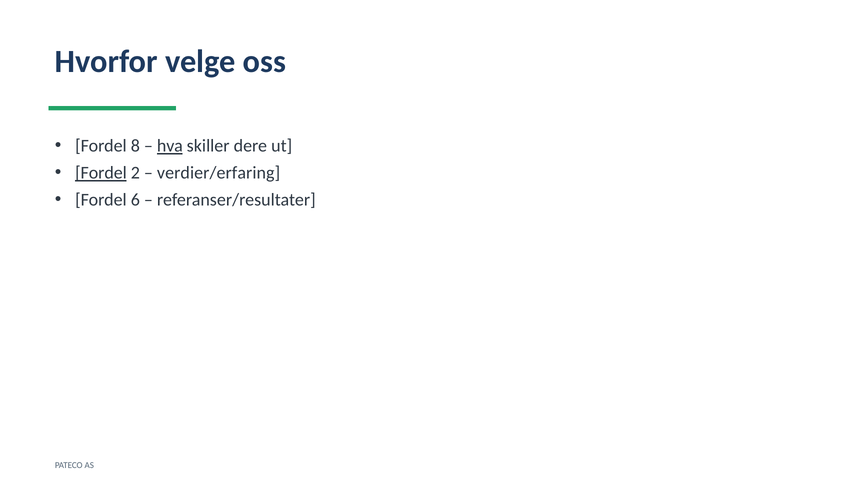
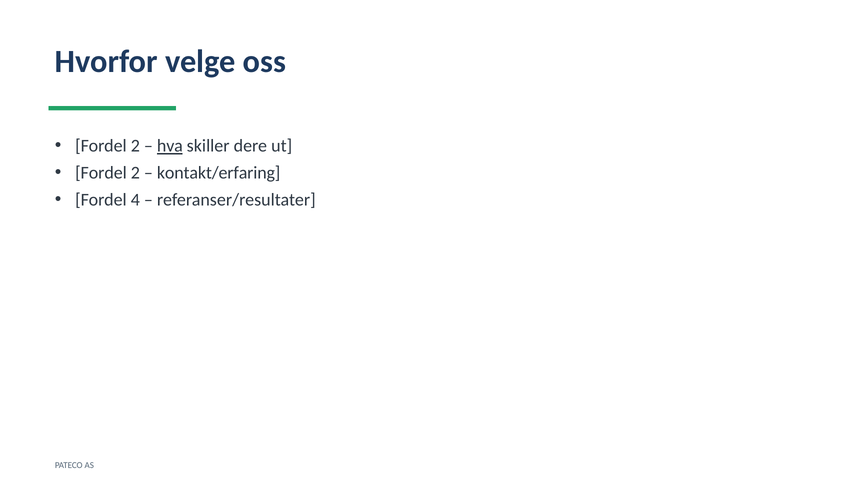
8 at (135, 146): 8 -> 2
Fordel at (101, 173) underline: present -> none
verdier/erfaring: verdier/erfaring -> kontakt/erfaring
6: 6 -> 4
